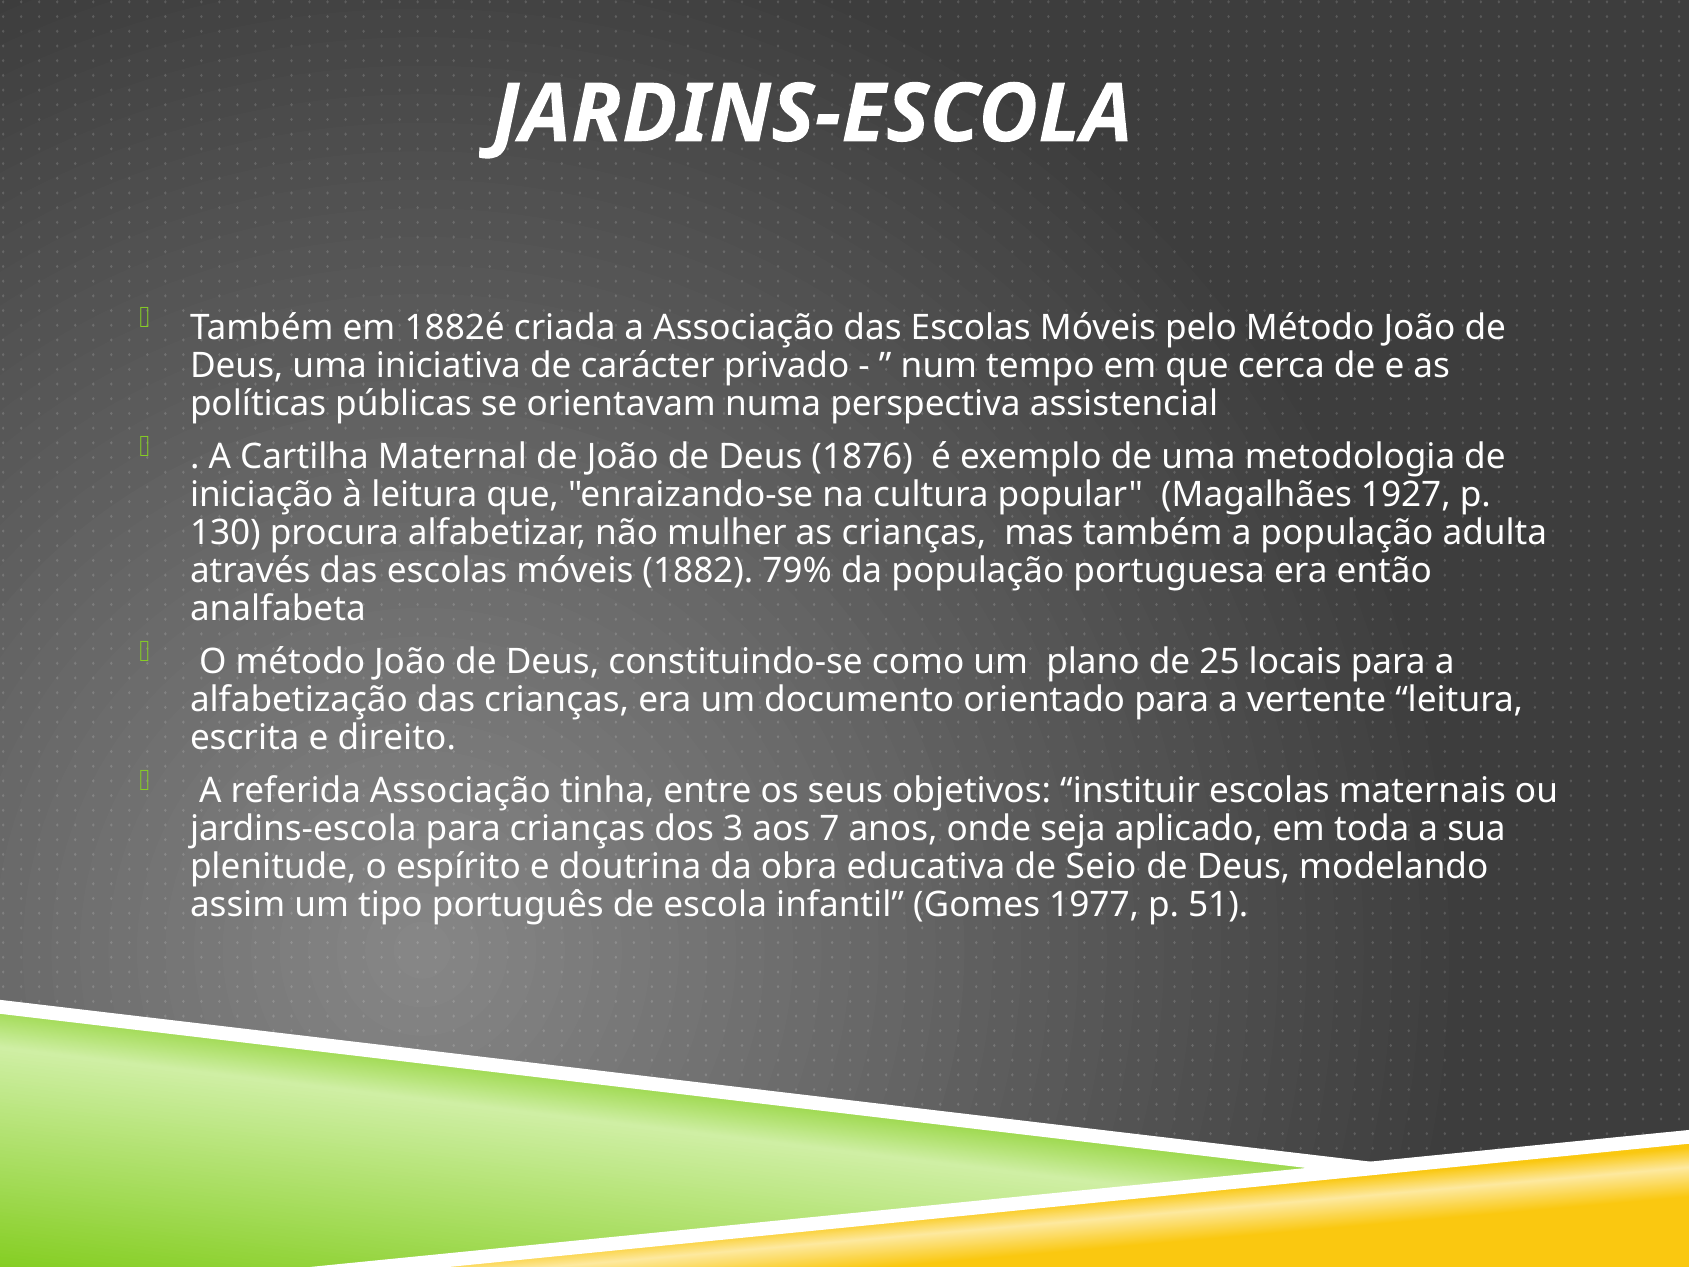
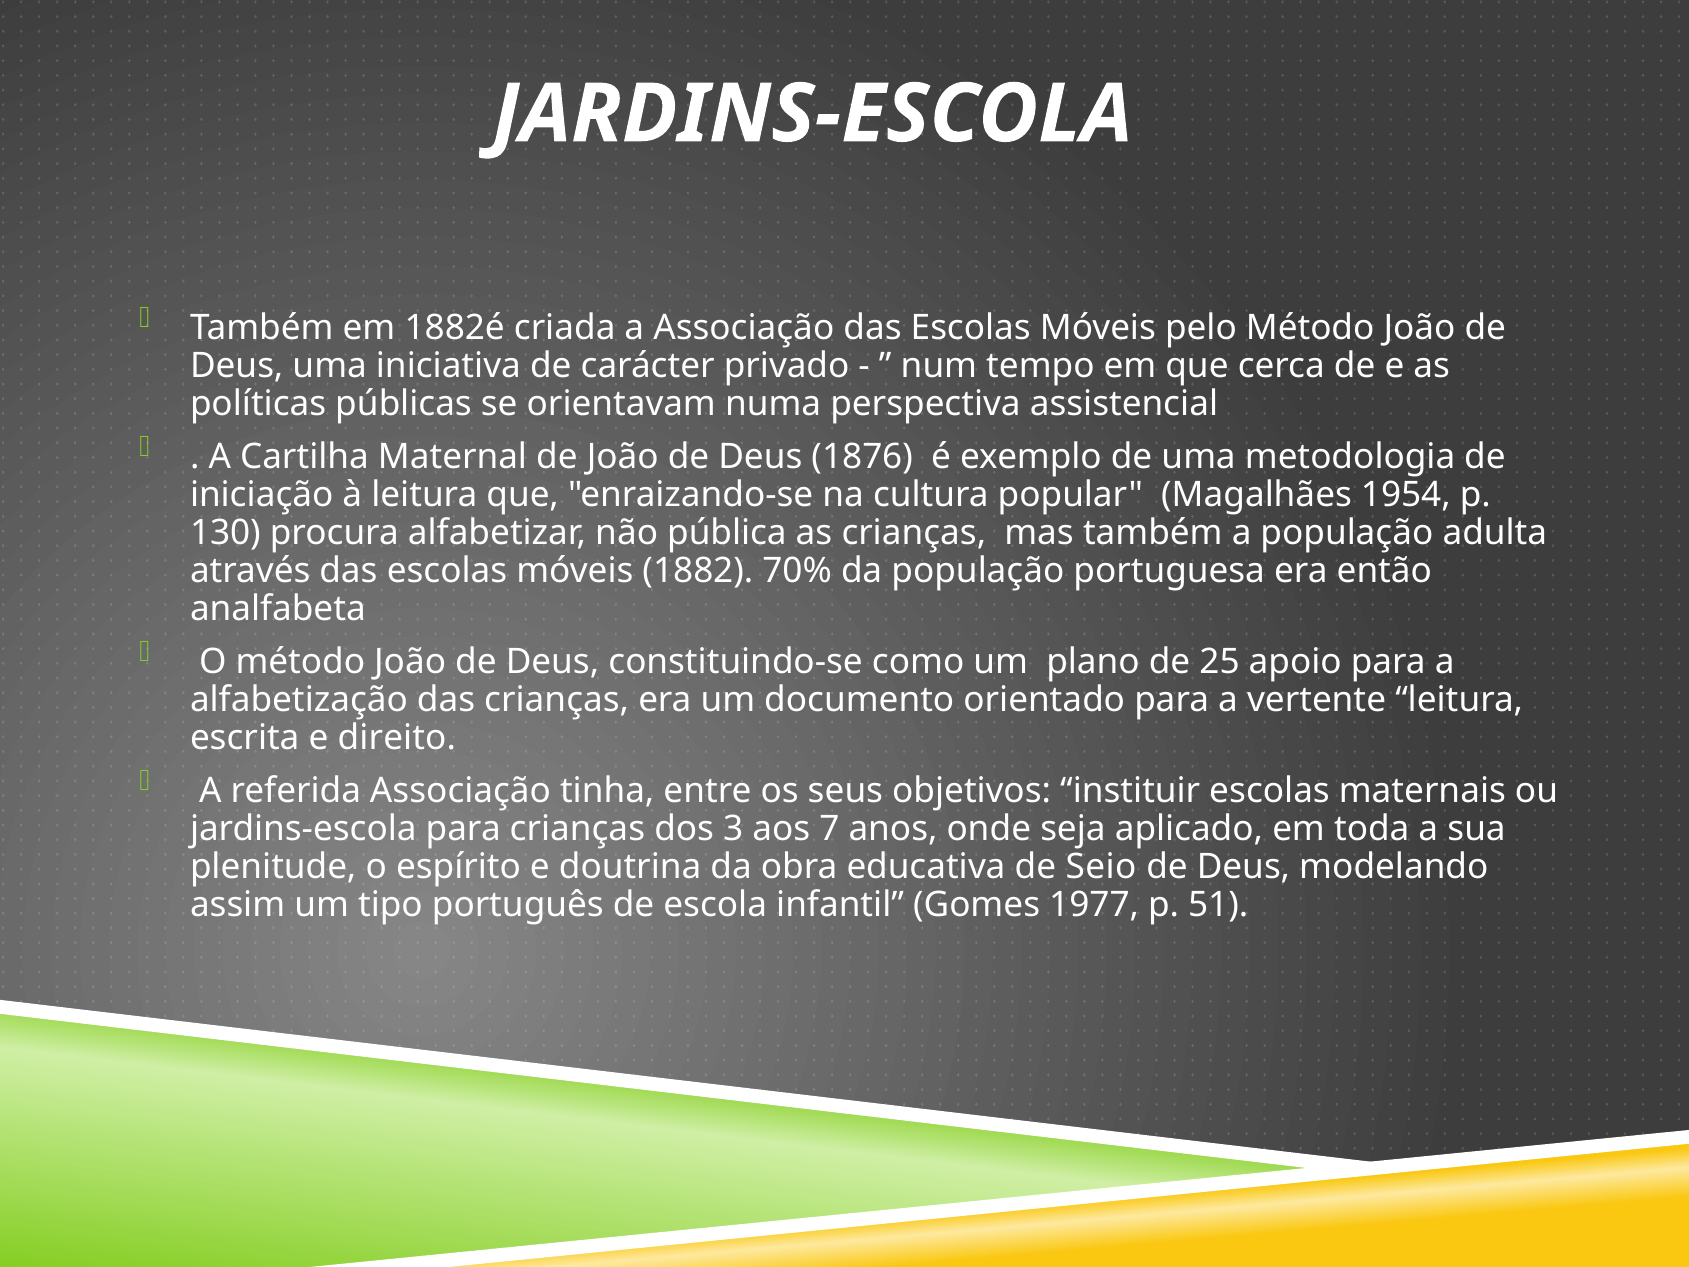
1927: 1927 -> 1954
mulher: mulher -> pública
79%: 79% -> 70%
locais: locais -> apoio
